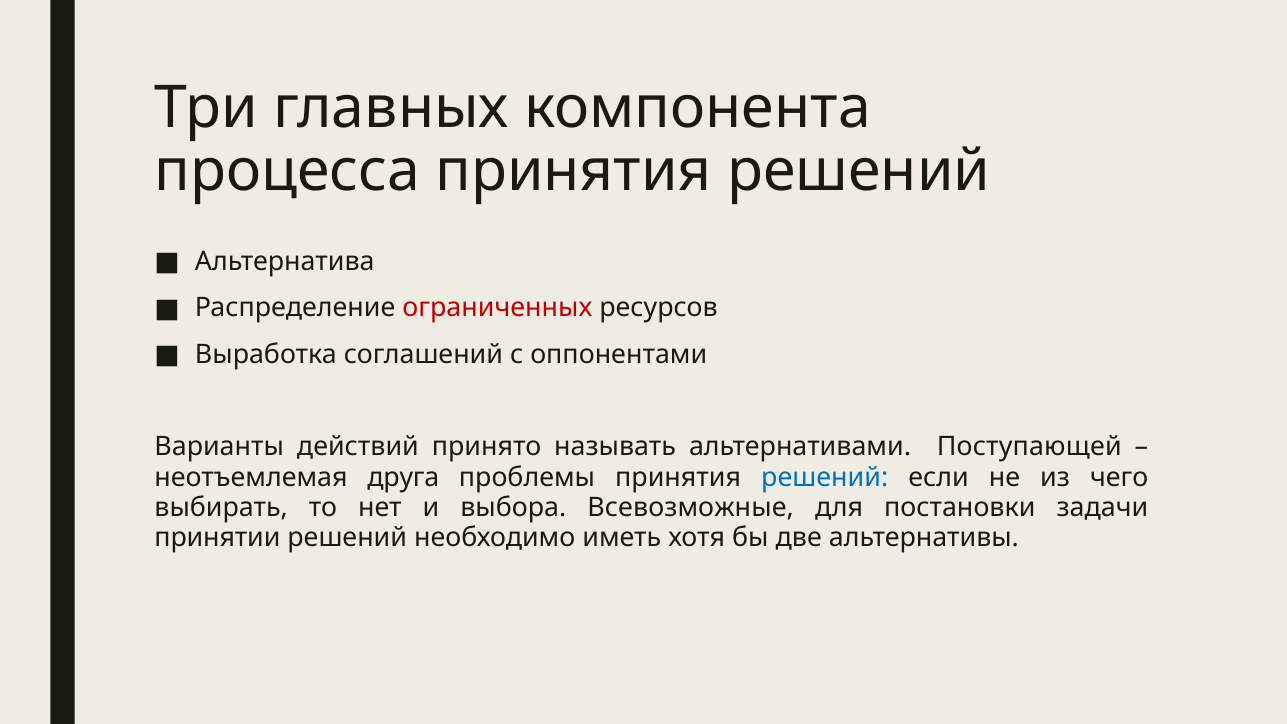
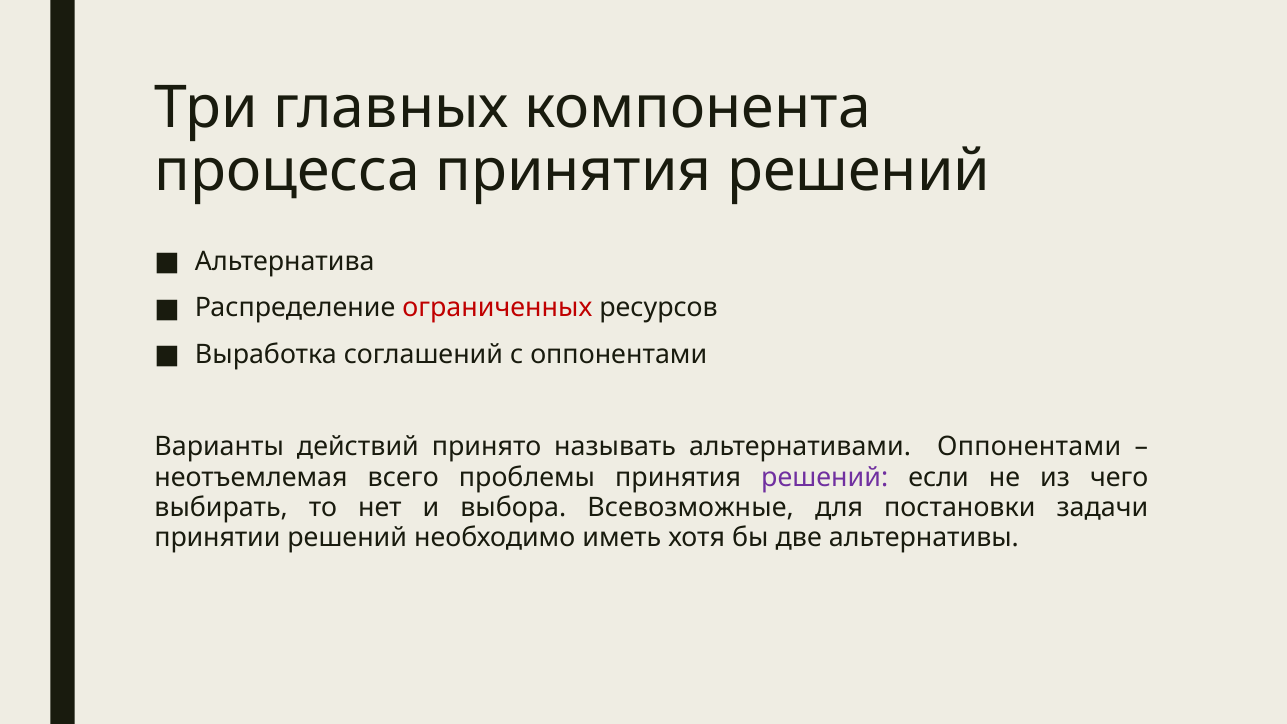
альтернативами Поступающей: Поступающей -> Оппонентами
друга: друга -> всего
решений at (825, 477) colour: blue -> purple
